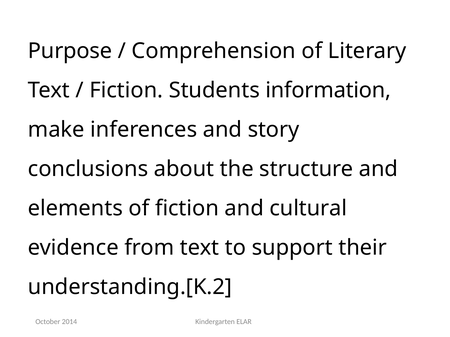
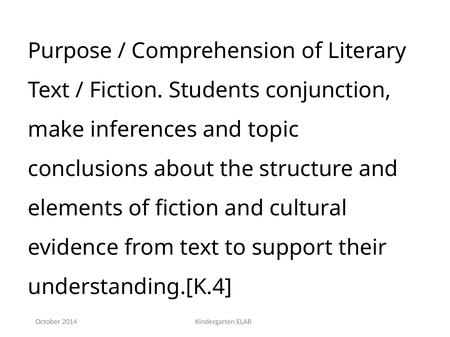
information: information -> conjunction
story: story -> topic
understanding.[K.2: understanding.[K.2 -> understanding.[K.4
